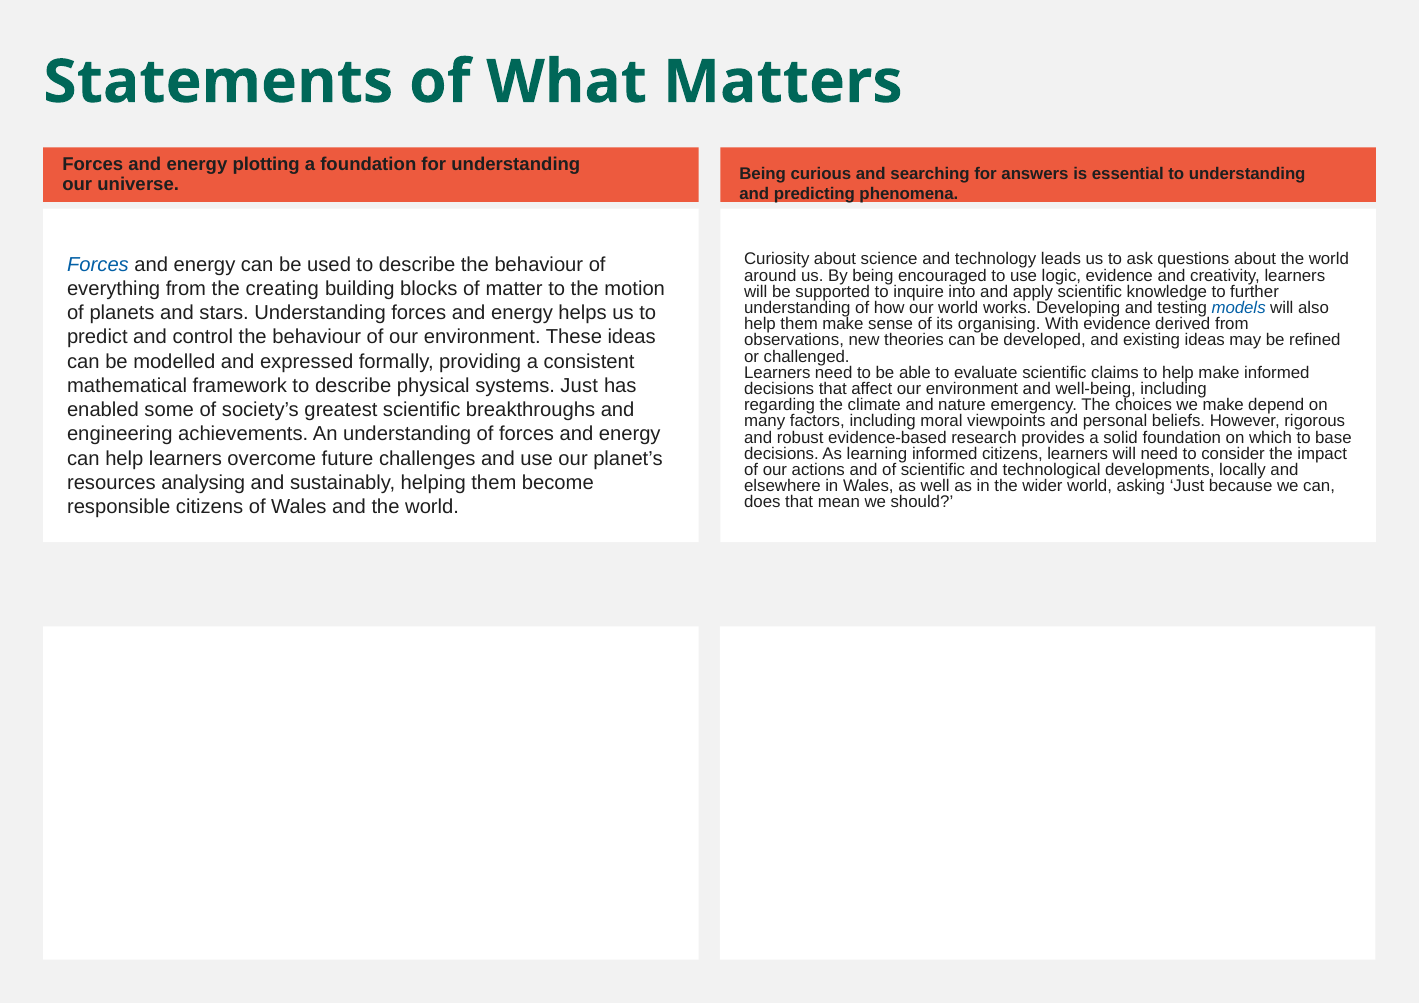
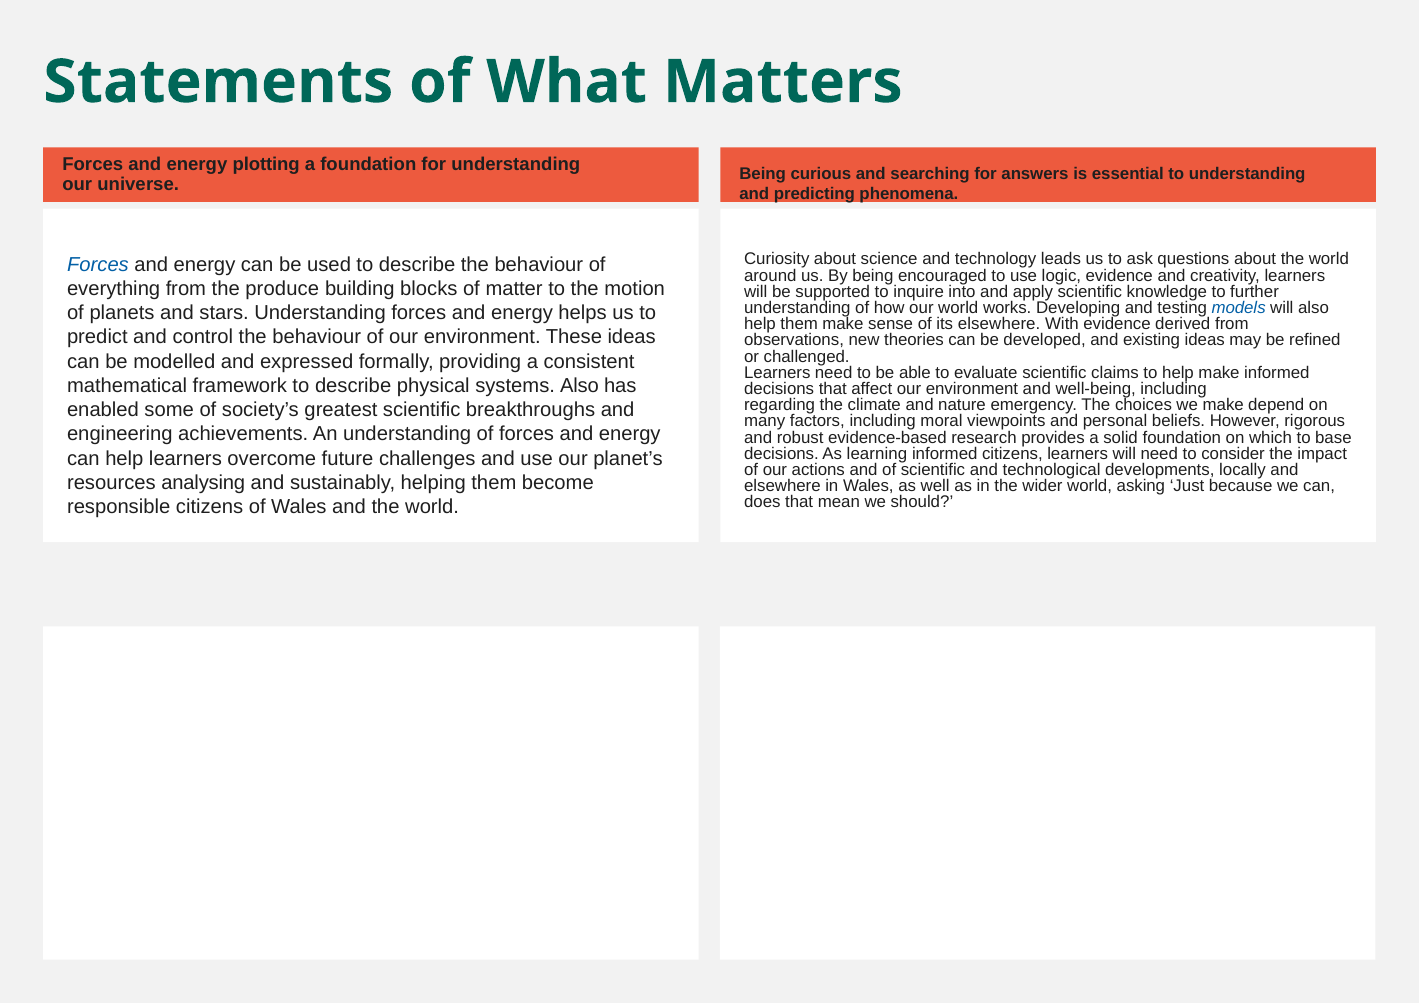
creating: creating -> produce
its organising: organising -> elsewhere
systems Just: Just -> Also
